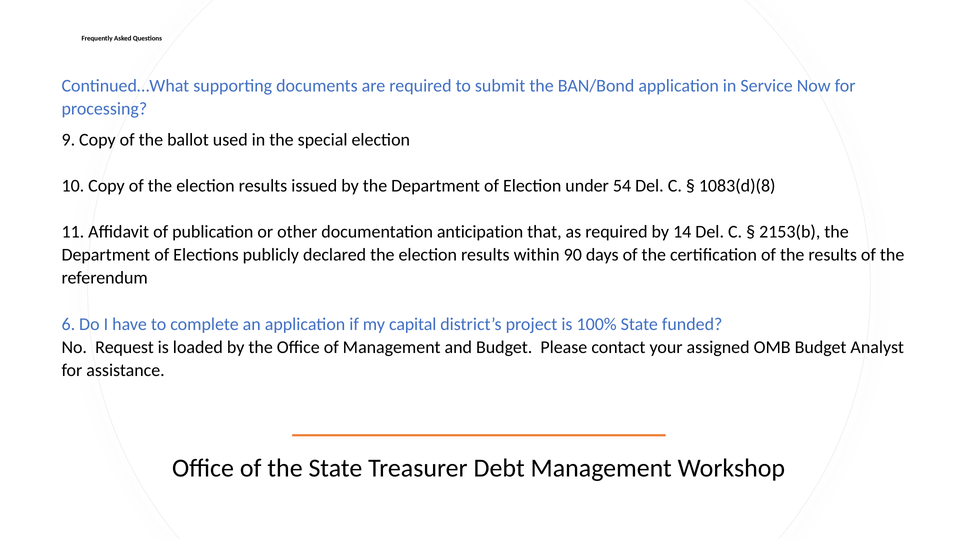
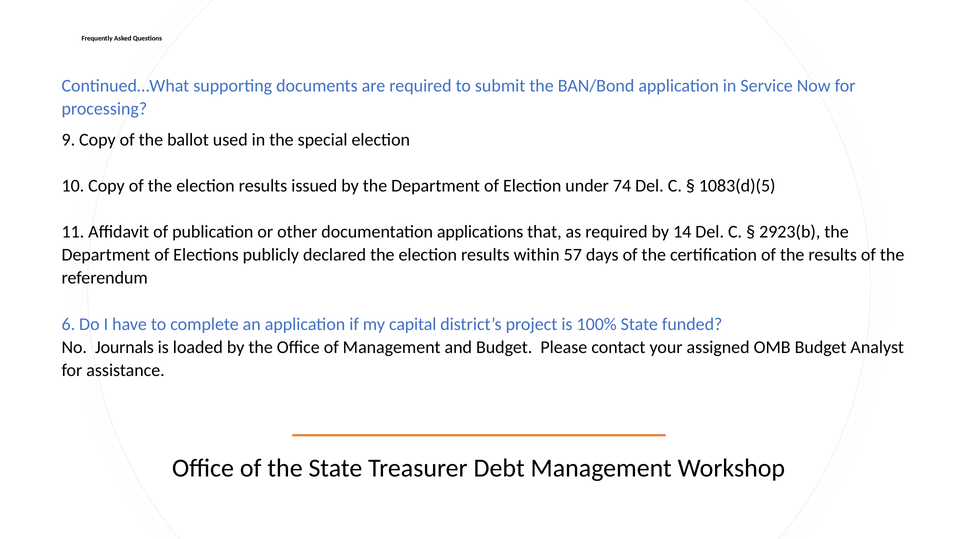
54: 54 -> 74
1083(d)(8: 1083(d)(8 -> 1083(d)(5
anticipation: anticipation -> applications
2153(b: 2153(b -> 2923(b
90: 90 -> 57
Request: Request -> Journals
